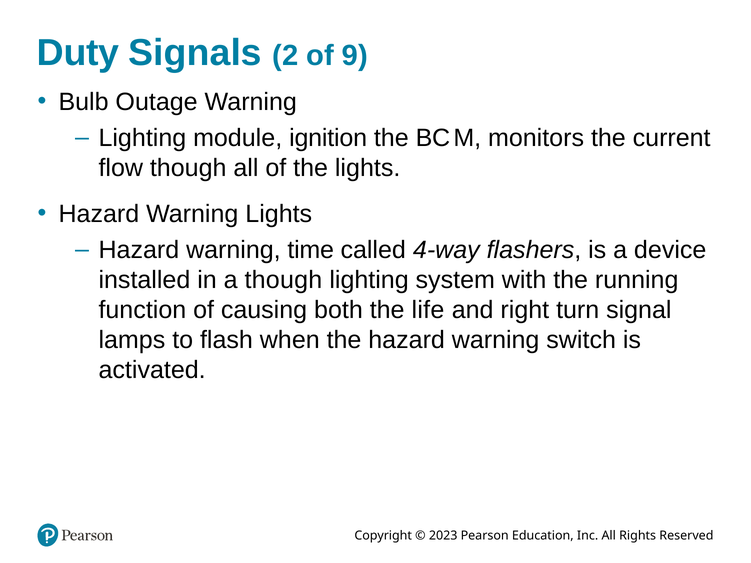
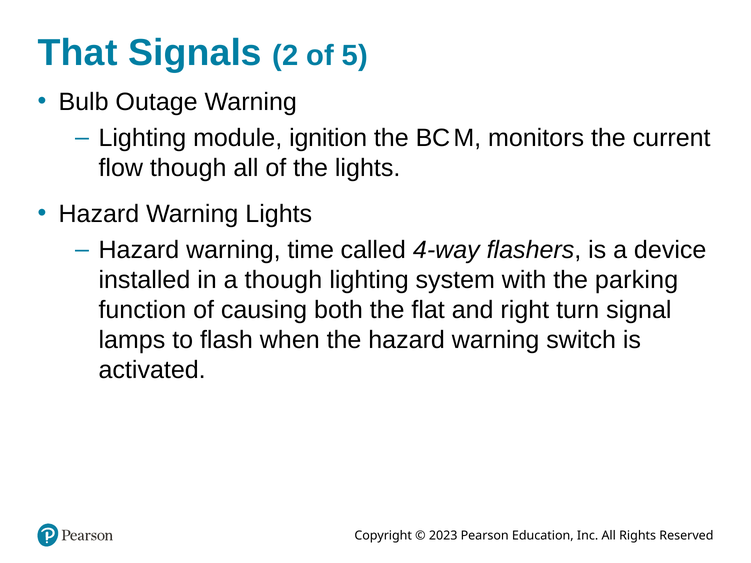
Duty: Duty -> That
9: 9 -> 5
running: running -> parking
life: life -> flat
